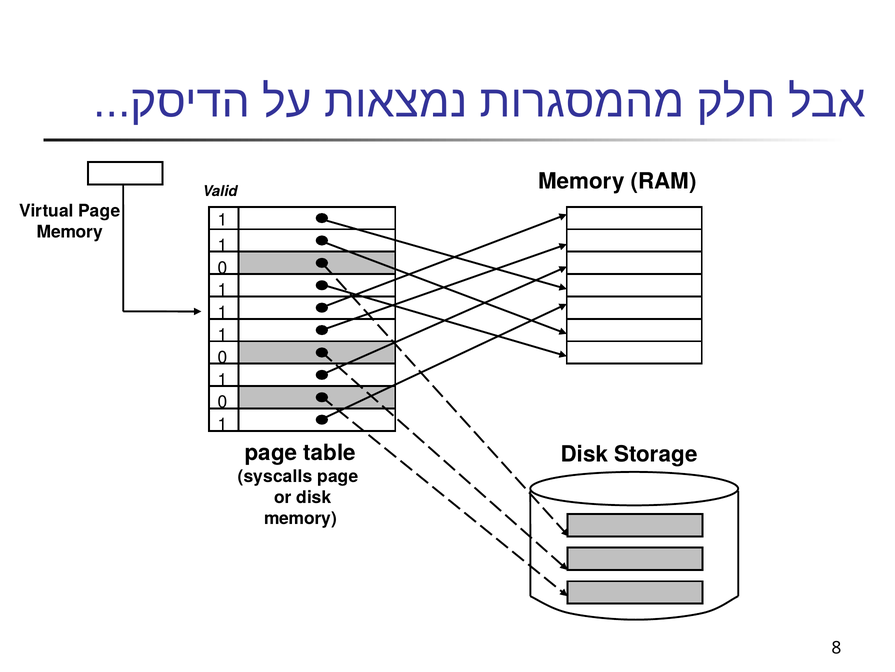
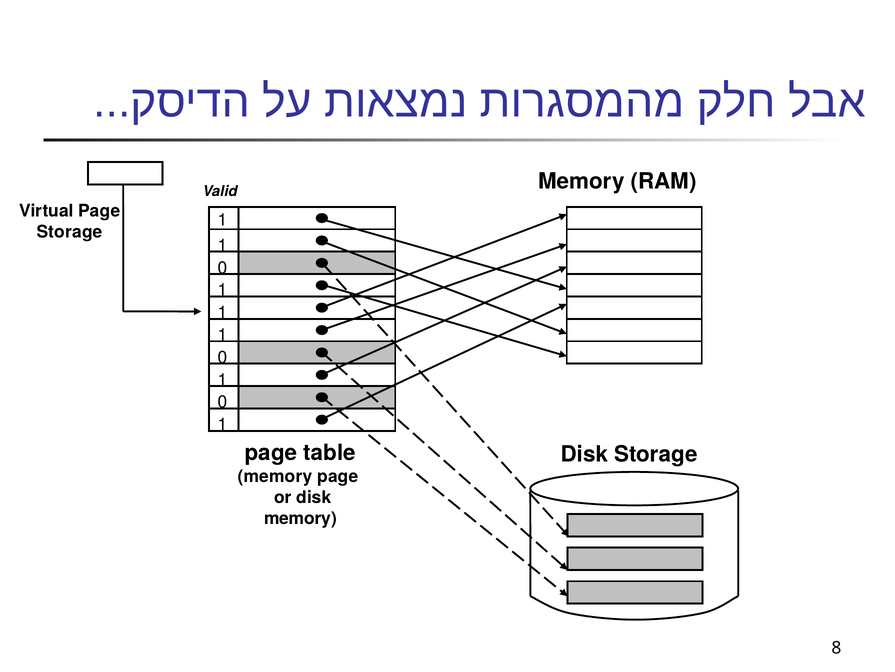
Memory at (70, 232): Memory -> Storage
syscalls at (275, 476): syscalls -> memory
